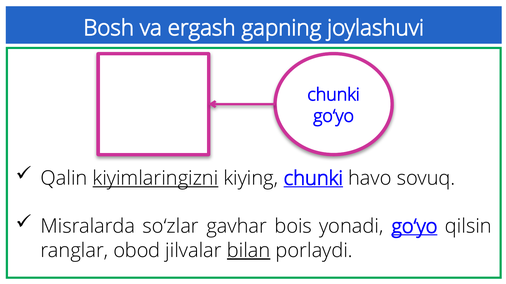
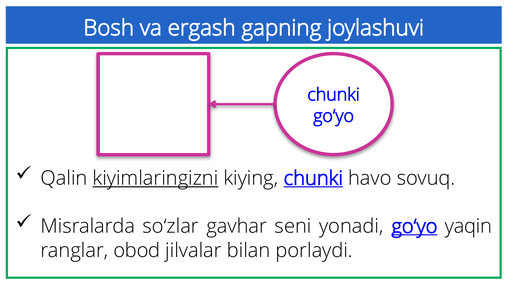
bois: bois -> seni
qilsin: qilsin -> yaqin
bilan underline: present -> none
